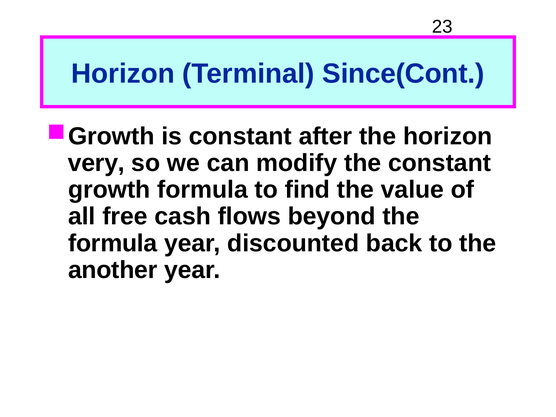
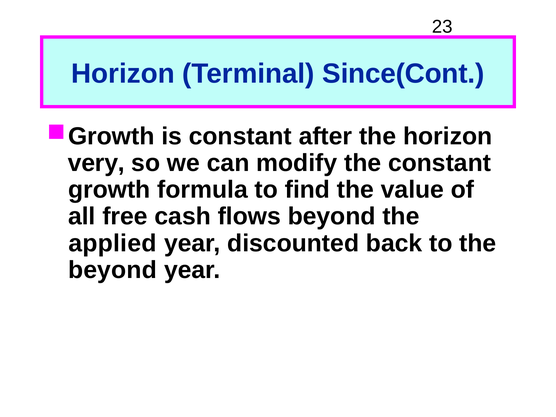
formula at (113, 243): formula -> applied
another at (113, 270): another -> beyond
